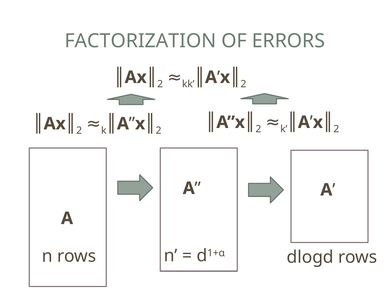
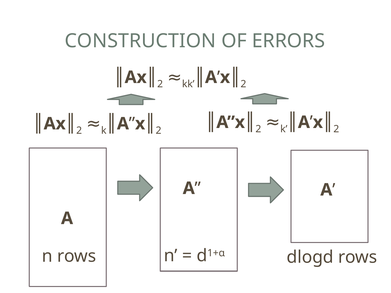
FACTORIZATION: FACTORIZATION -> CONSTRUCTION
